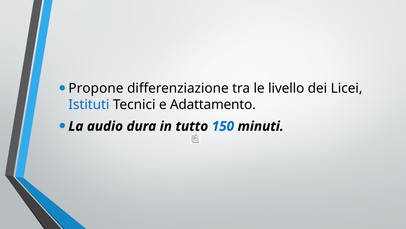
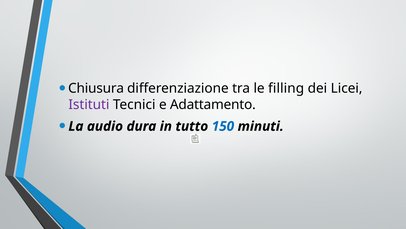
Propone: Propone -> Chiusura
livello: livello -> filling
Istituti colour: blue -> purple
